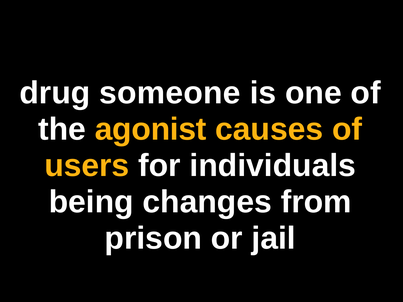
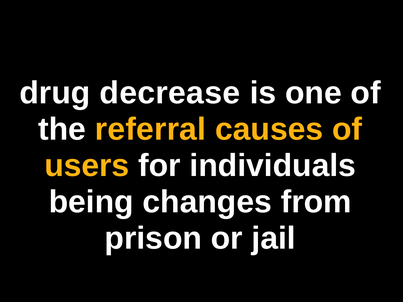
someone: someone -> decrease
agonist: agonist -> referral
